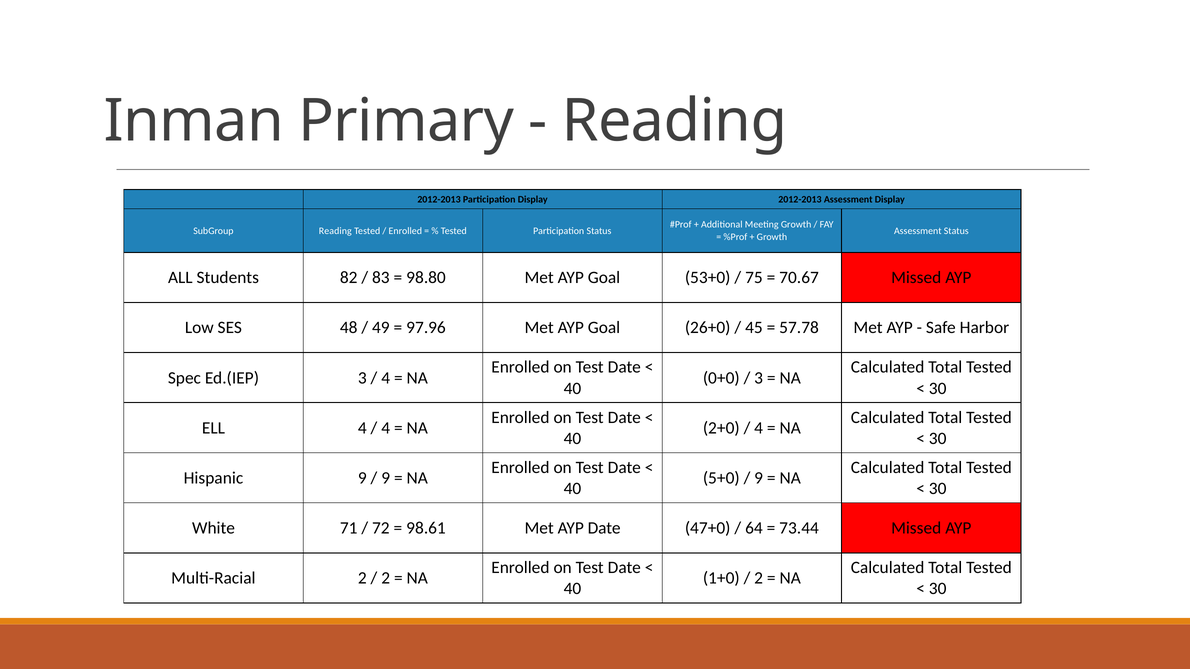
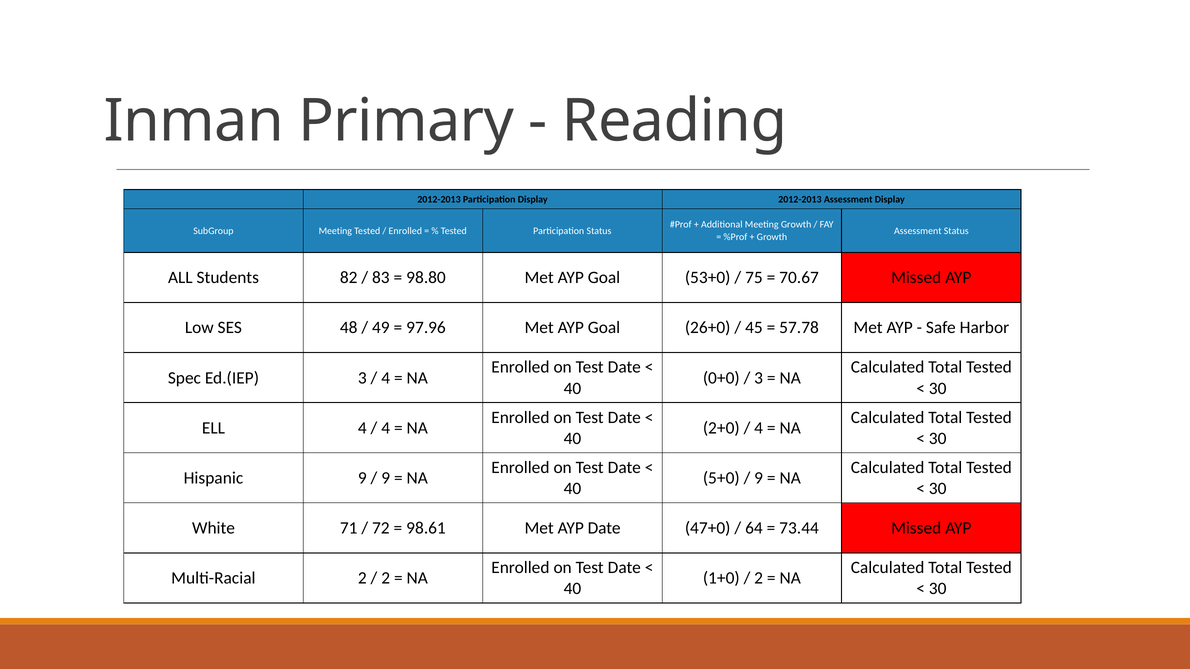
SubGroup Reading: Reading -> Meeting
